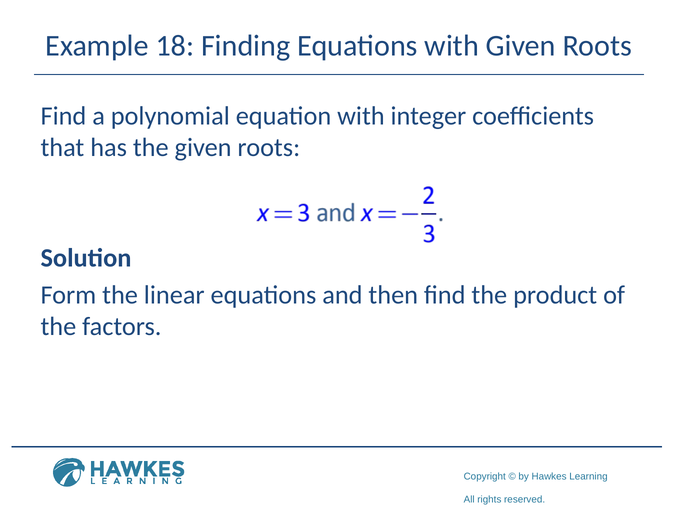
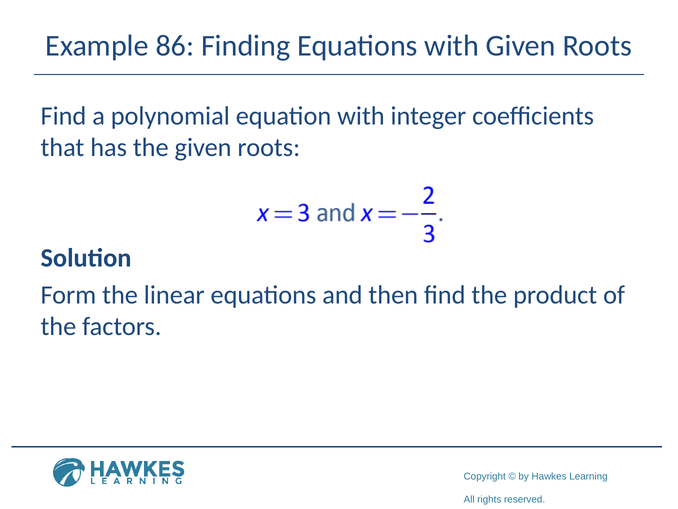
18: 18 -> 86
